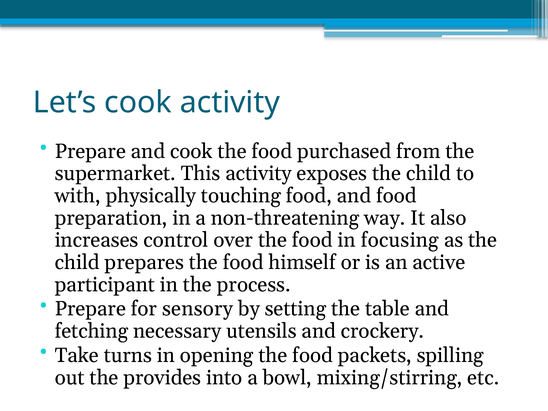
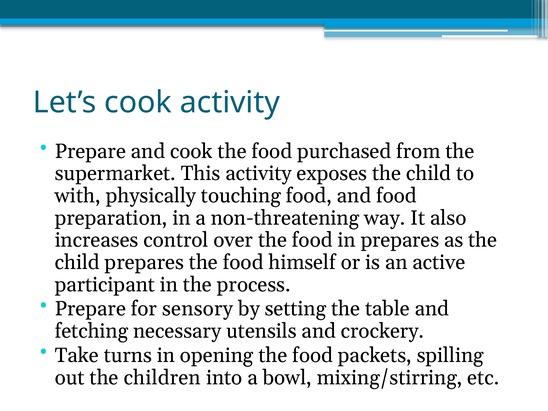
in focusing: focusing -> prepares
provides: provides -> children
